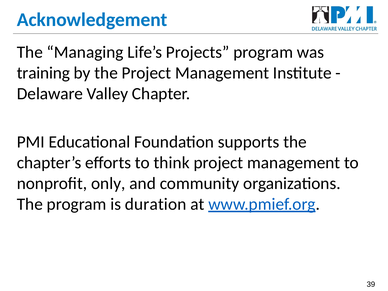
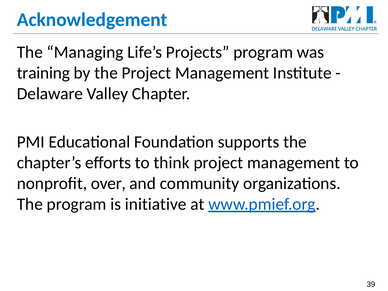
only: only -> over
duration: duration -> initiative
